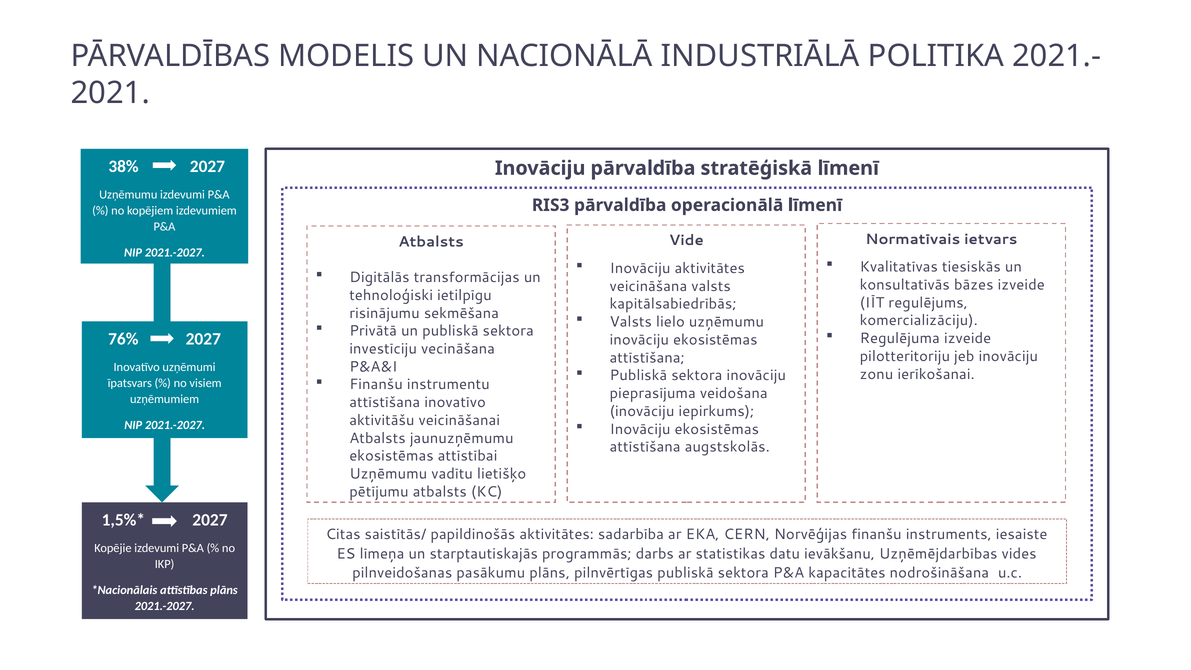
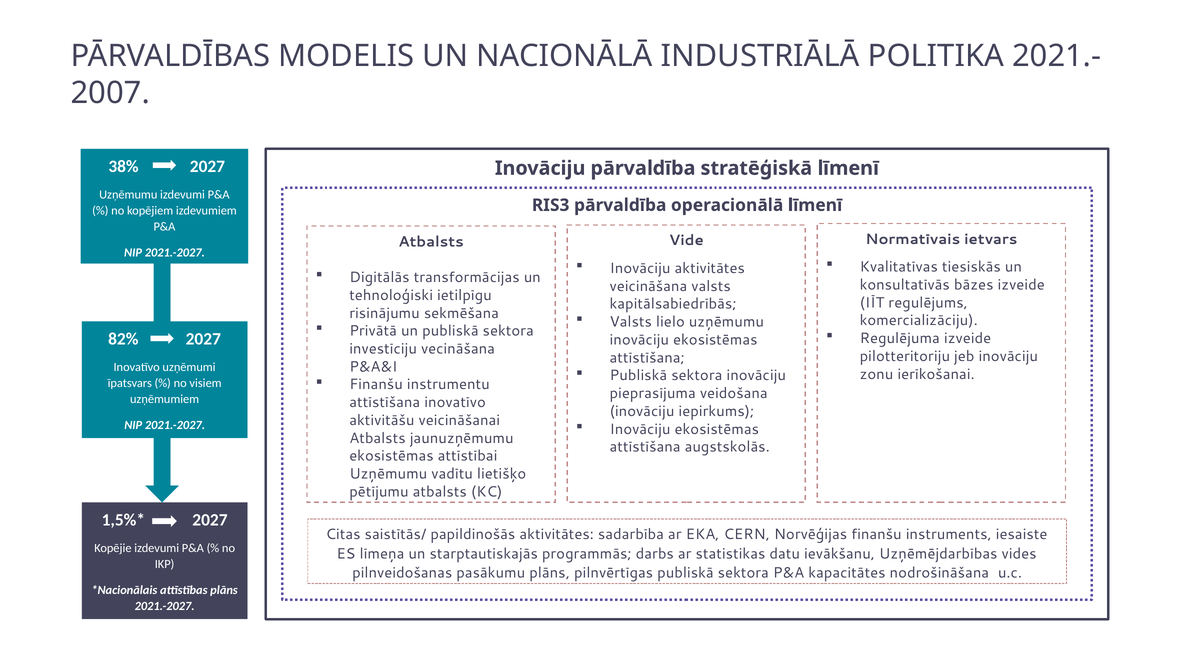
2021: 2021 -> 2007
76%: 76% -> 82%
